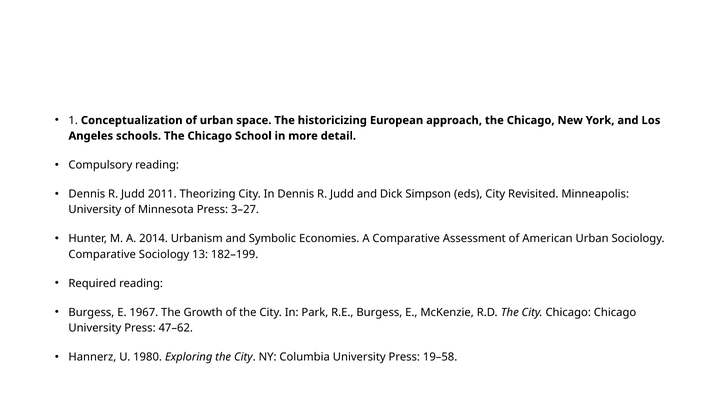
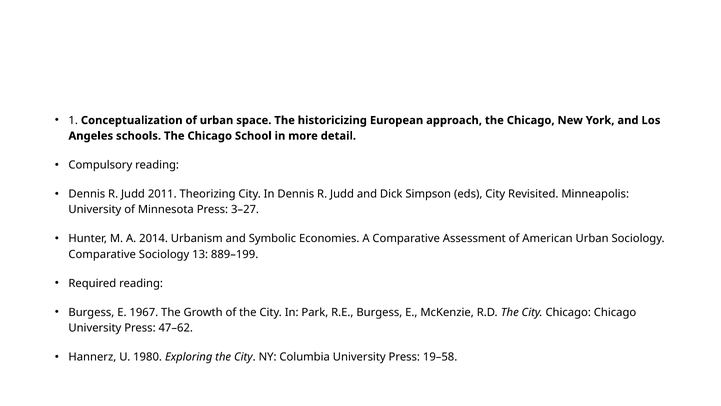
182–199: 182–199 -> 889–199
